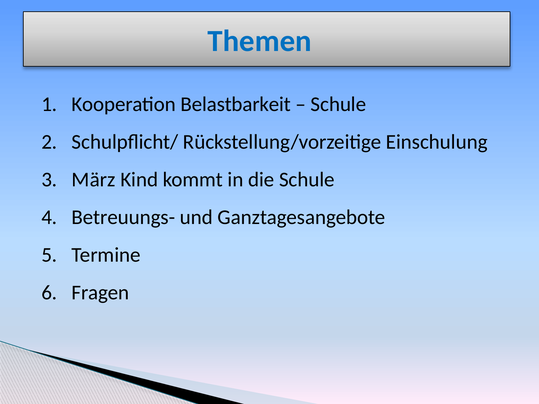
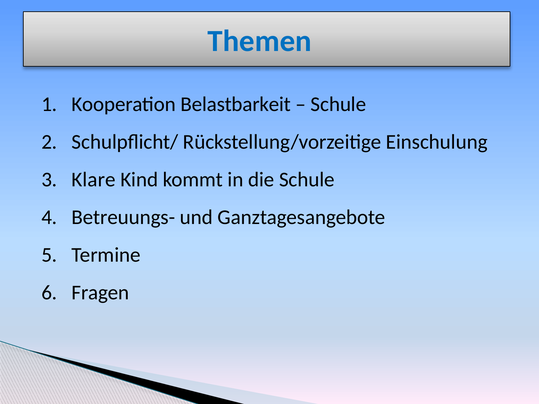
März: März -> Klare
